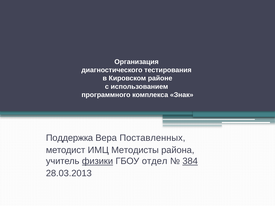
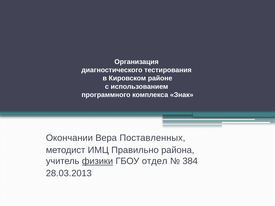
Поддержка: Поддержка -> Окончании
Методисты: Методисты -> Правильно
384 underline: present -> none
